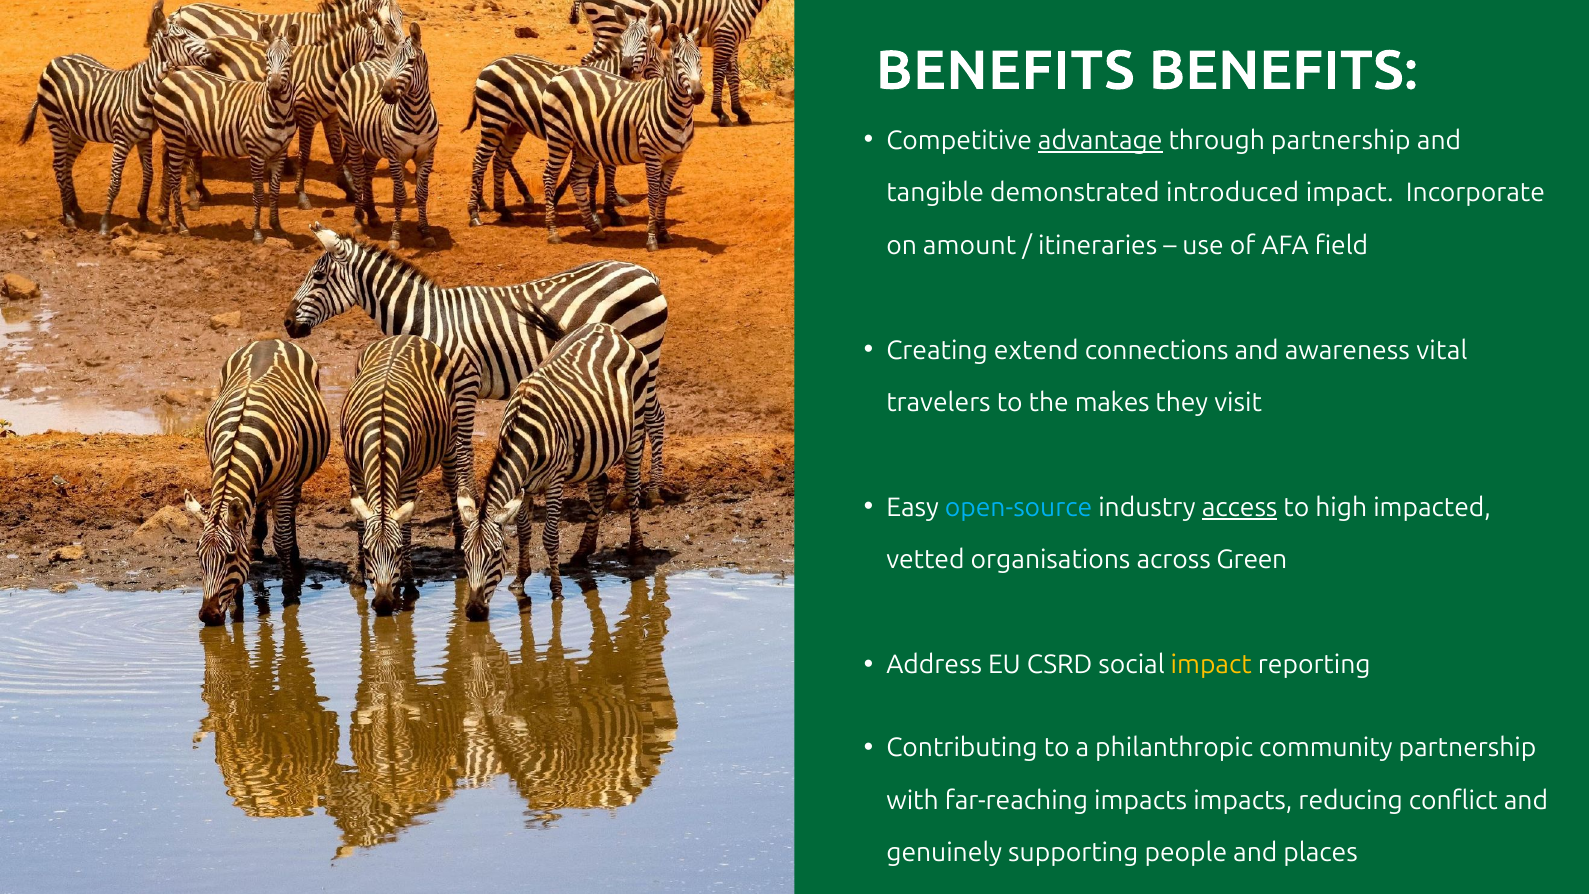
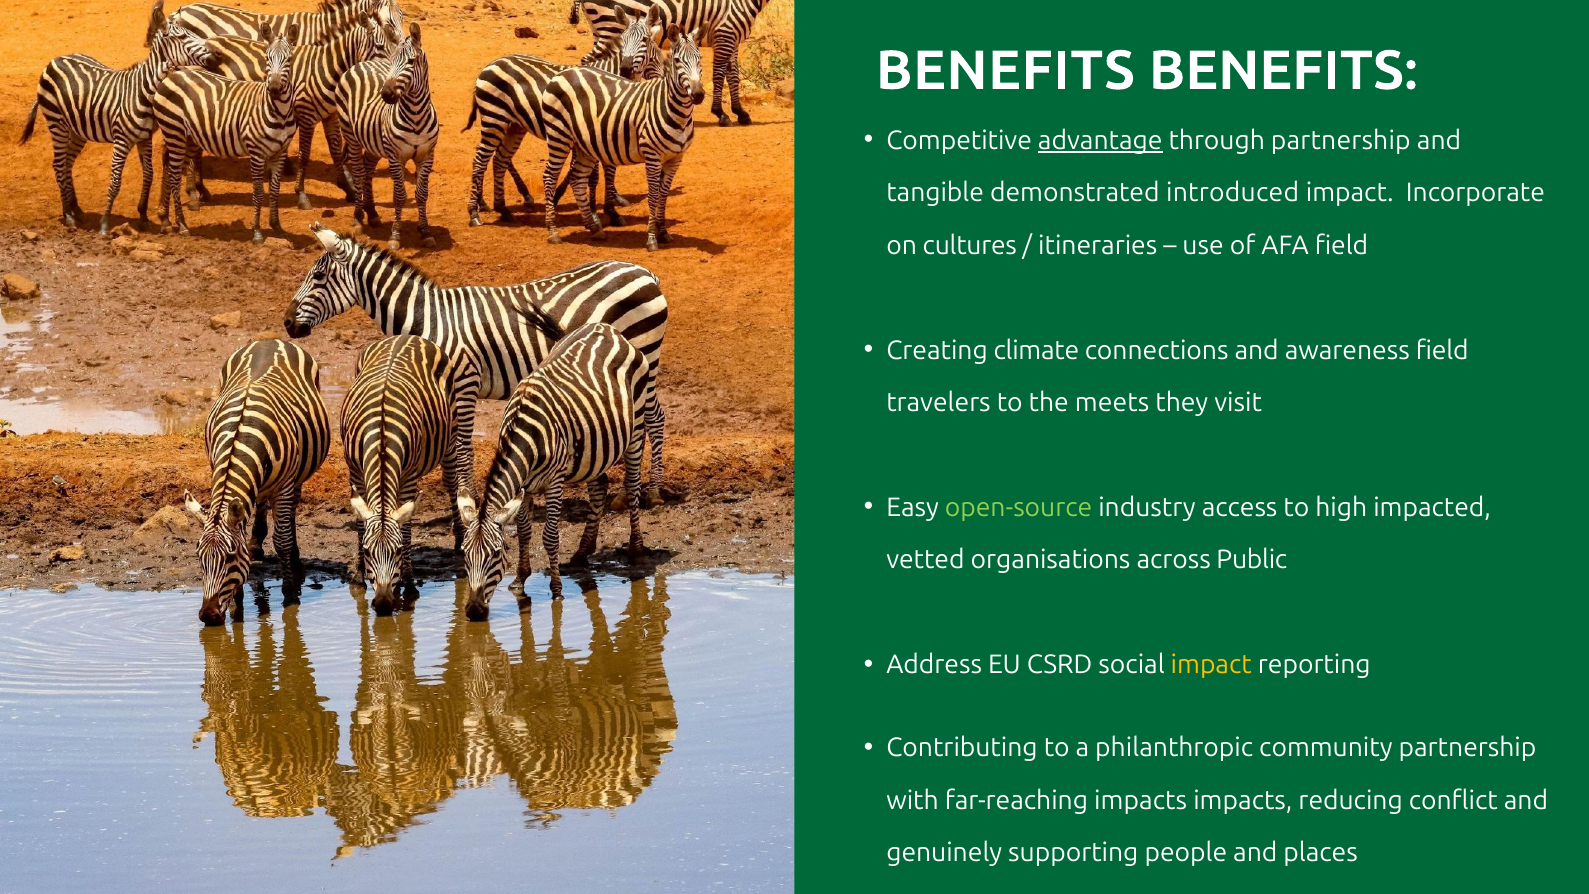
amount: amount -> cultures
extend: extend -> climate
awareness vital: vital -> field
makes: makes -> meets
open-source colour: light blue -> light green
access underline: present -> none
Green: Green -> Public
